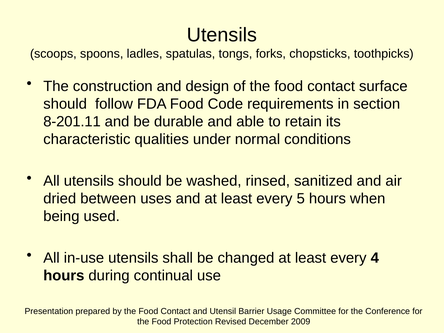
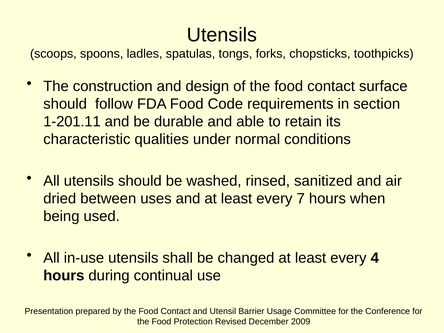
8-201.11: 8-201.11 -> 1-201.11
5: 5 -> 7
